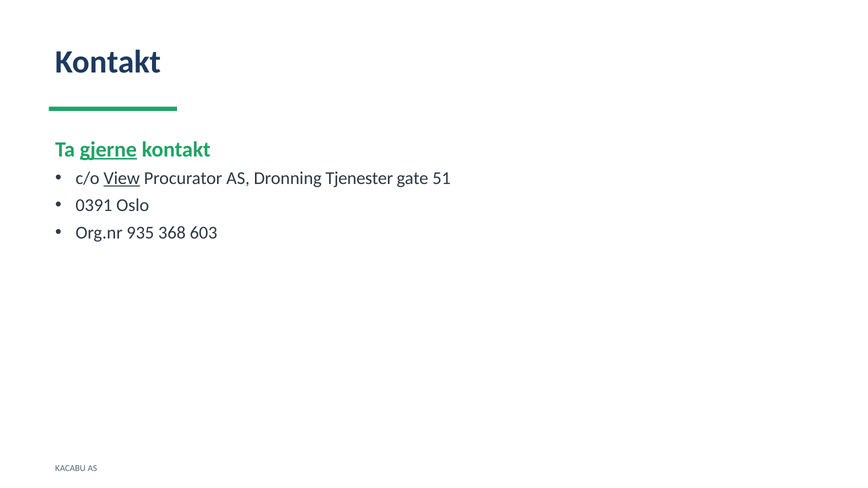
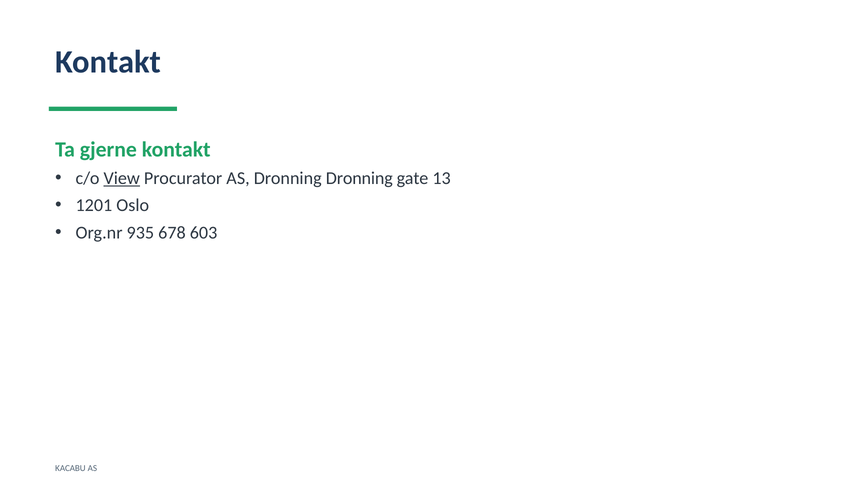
gjerne underline: present -> none
Dronning Tjenester: Tjenester -> Dronning
51: 51 -> 13
0391: 0391 -> 1201
368: 368 -> 678
